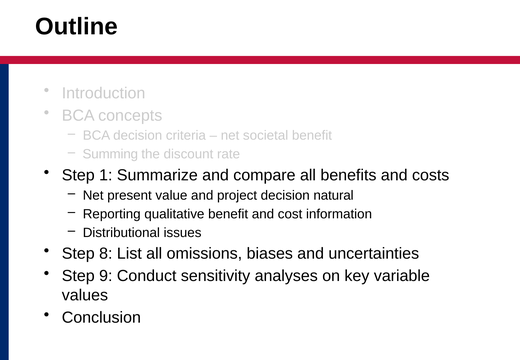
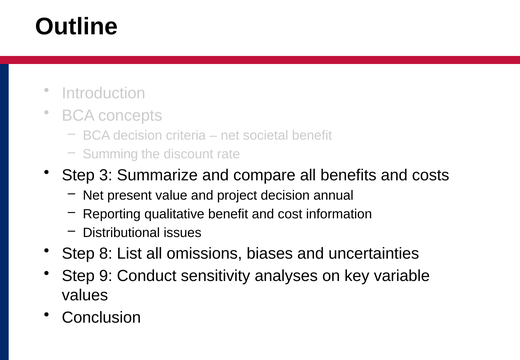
1: 1 -> 3
natural: natural -> annual
